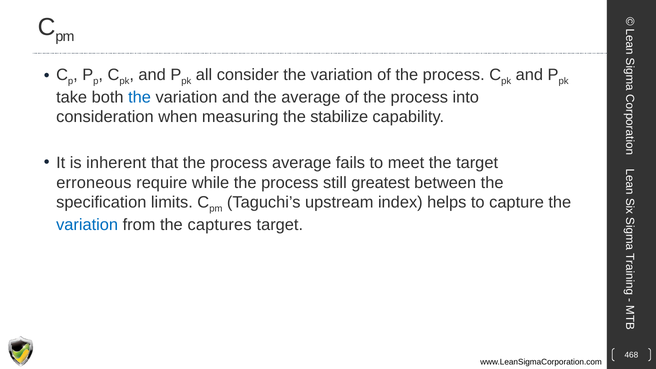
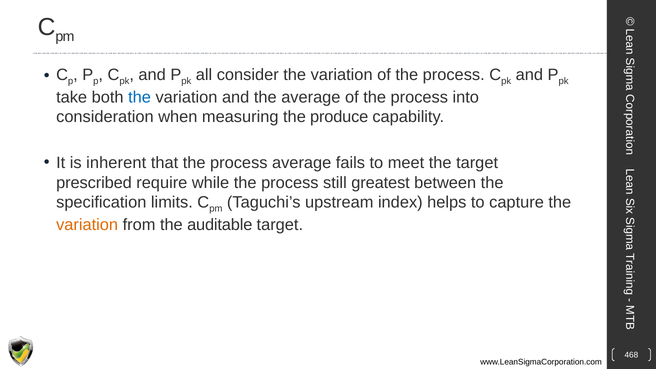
stabilize: stabilize -> produce
erroneous: erroneous -> prescribed
variation at (87, 225) colour: blue -> orange
captures: captures -> auditable
